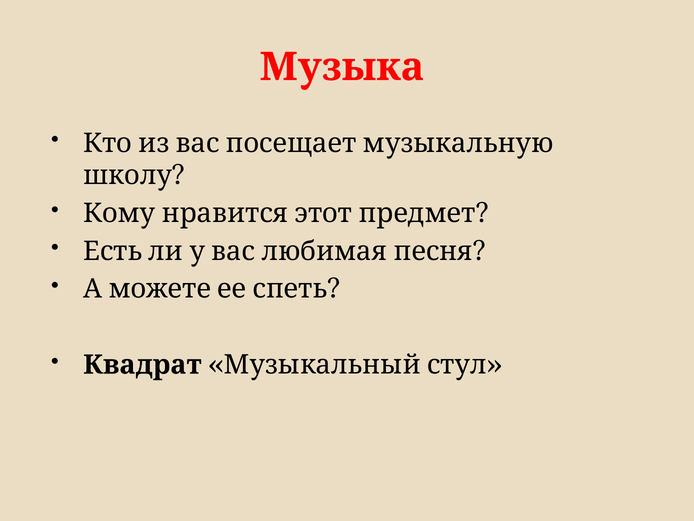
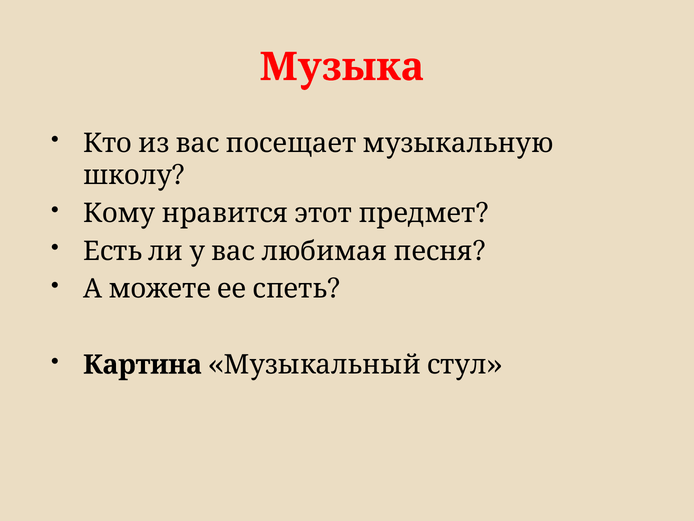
Квадрат: Квадрат -> Картина
